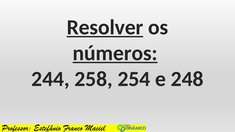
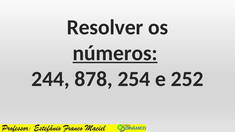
Resolver underline: present -> none
258: 258 -> 878
248: 248 -> 252
